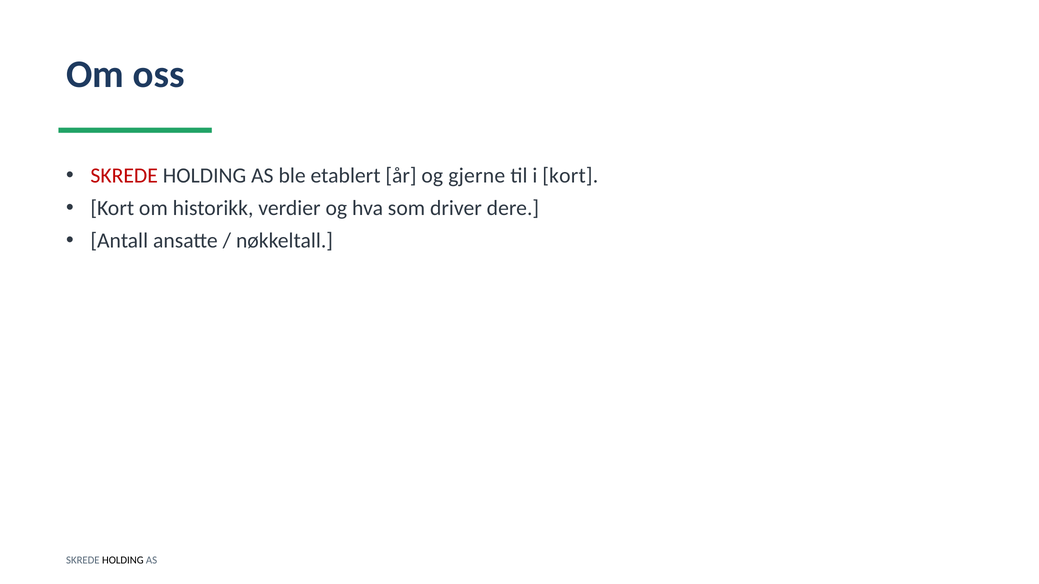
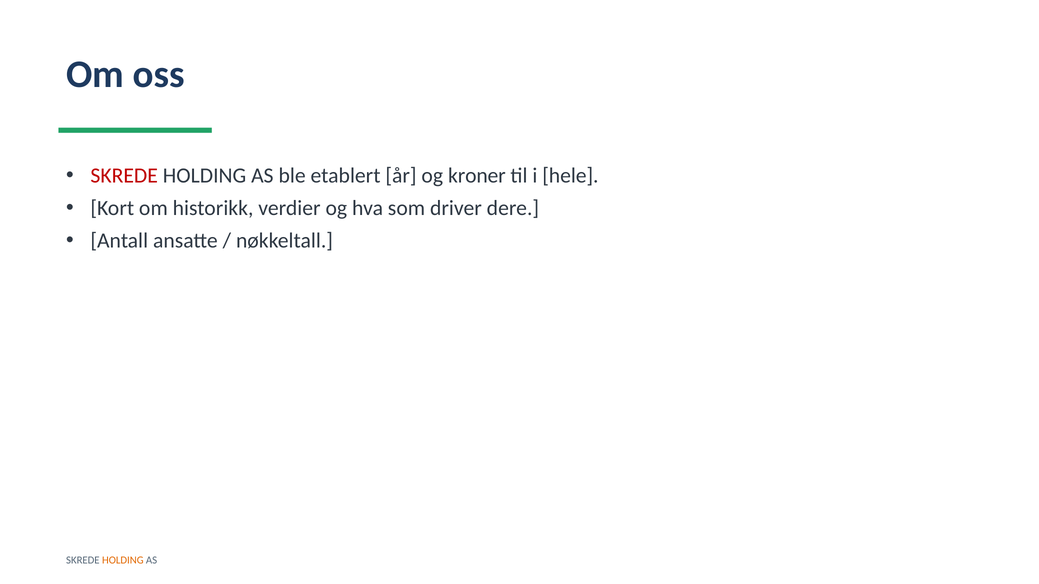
gjerne: gjerne -> kroner
i kort: kort -> hele
HOLDING at (123, 561) colour: black -> orange
